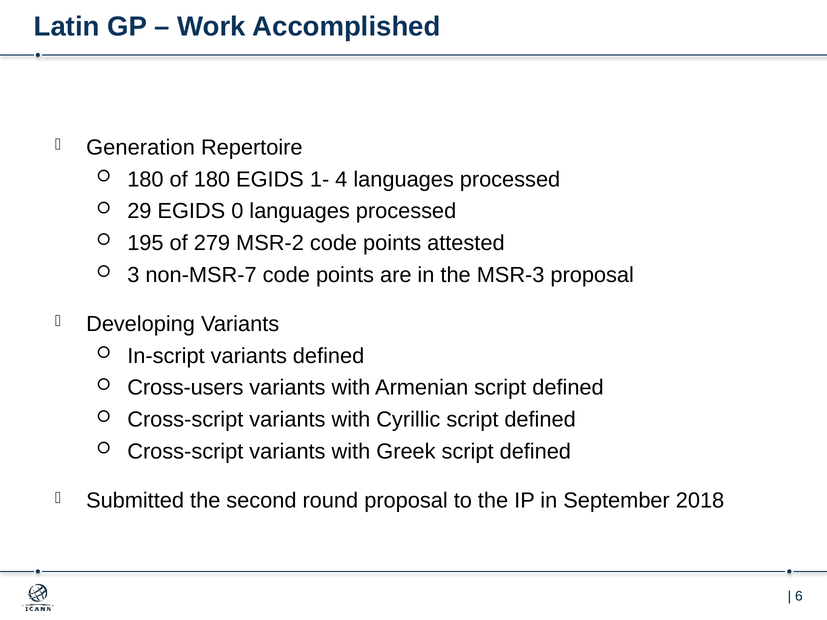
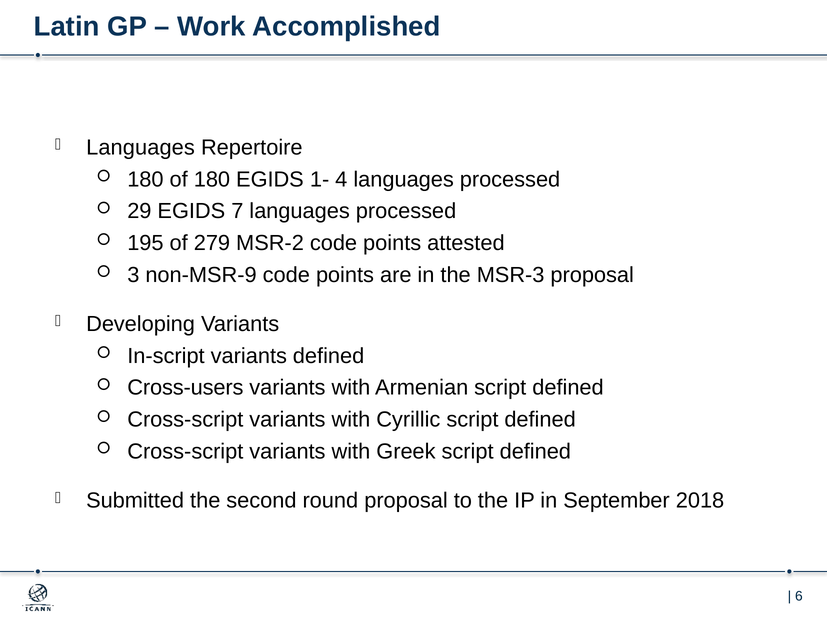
Generation at (141, 148): Generation -> Languages
0: 0 -> 7
non-MSR-7: non-MSR-7 -> non-MSR-9
